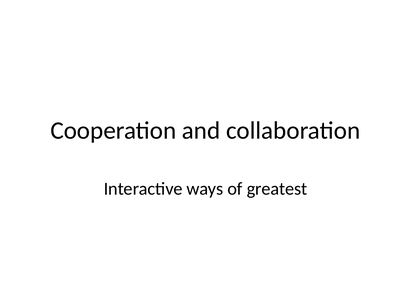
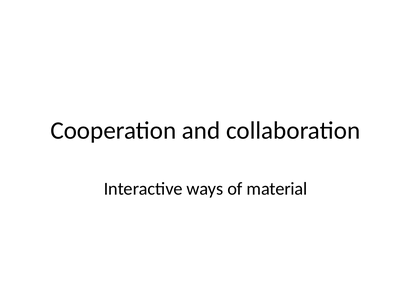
greatest: greatest -> material
